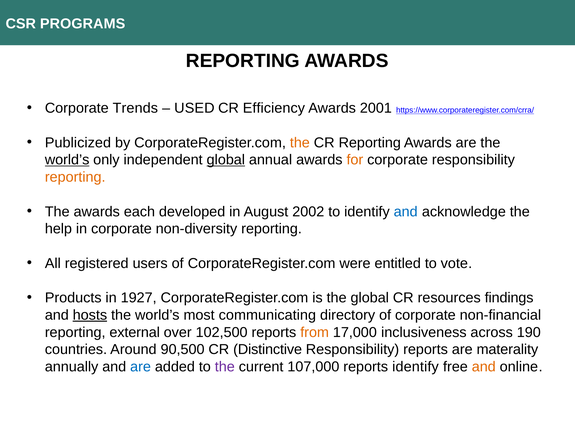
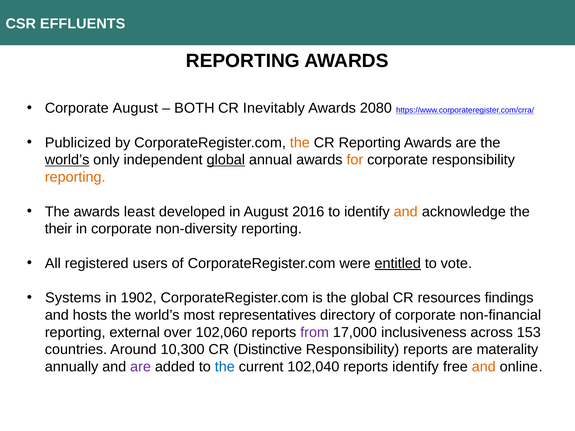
PROGRAMS: PROGRAMS -> EFFLUENTS
Corporate Trends: Trends -> August
USED: USED -> BOTH
Efficiency: Efficiency -> Inevitably
2001: 2001 -> 2080
each: each -> least
2002: 2002 -> 2016
and at (406, 212) colour: blue -> orange
help: help -> their
entitled underline: none -> present
Products: Products -> Systems
1927: 1927 -> 1902
hosts underline: present -> none
communicating: communicating -> representatives
102,500: 102,500 -> 102,060
from colour: orange -> purple
190: 190 -> 153
90,500: 90,500 -> 10,300
are at (141, 367) colour: blue -> purple
the at (225, 367) colour: purple -> blue
107,000: 107,000 -> 102,040
